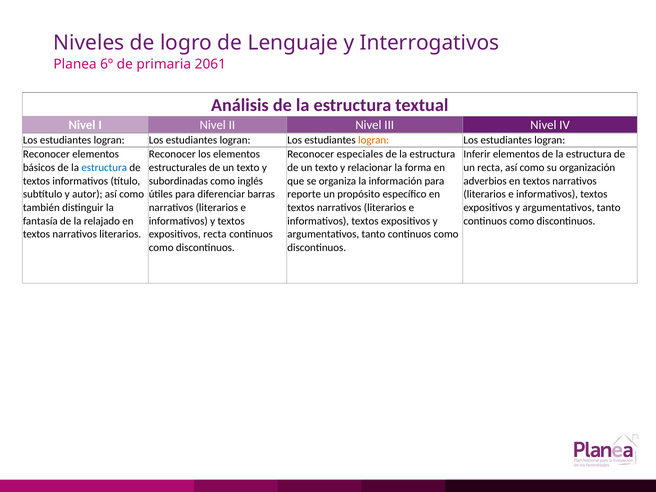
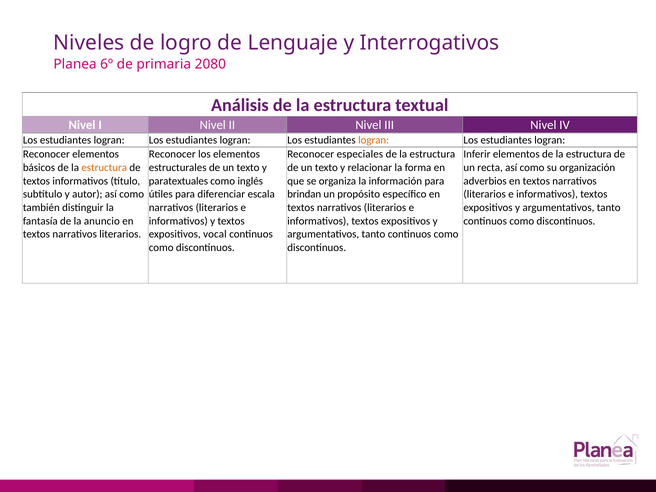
2061: 2061 -> 2080
estructura at (104, 168) colour: blue -> orange
subordinadas: subordinadas -> paratextuales
barras: barras -> escala
reporte: reporte -> brindan
relajado: relajado -> anuncio
expositivos recta: recta -> vocal
